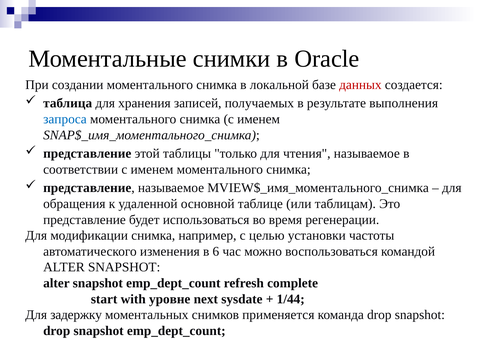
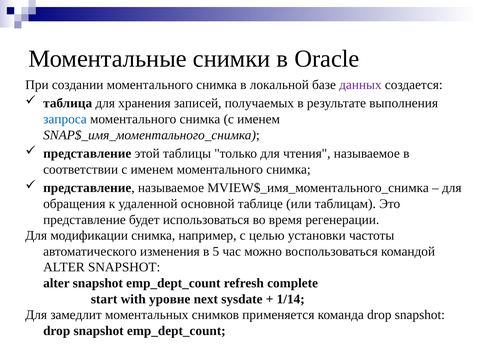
данных colour: red -> purple
6: 6 -> 5
1/44: 1/44 -> 1/14
задержку: задержку -> замедлит
